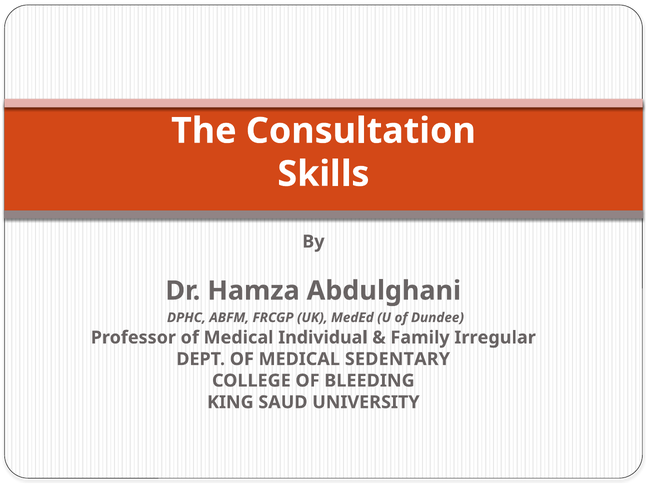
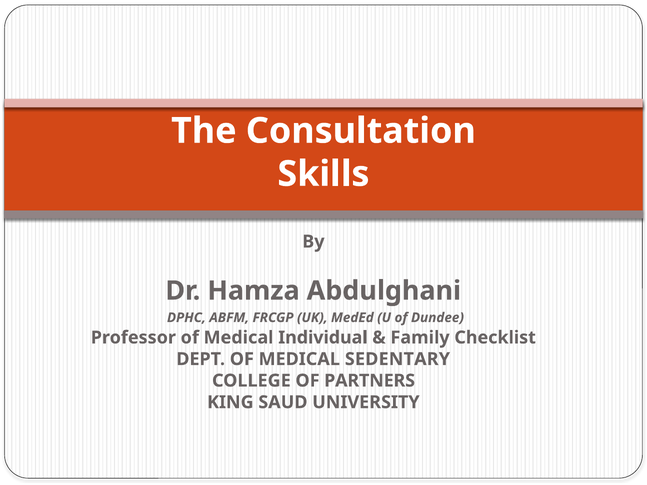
Irregular: Irregular -> Checklist
BLEEDING: BLEEDING -> PARTNERS
